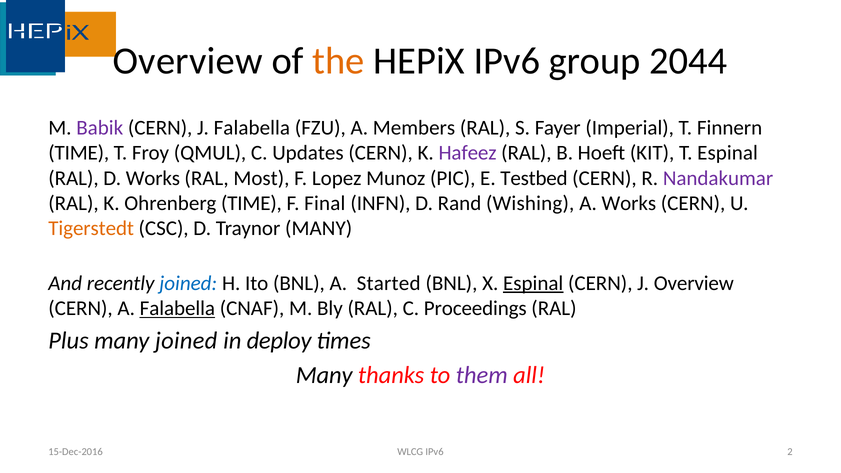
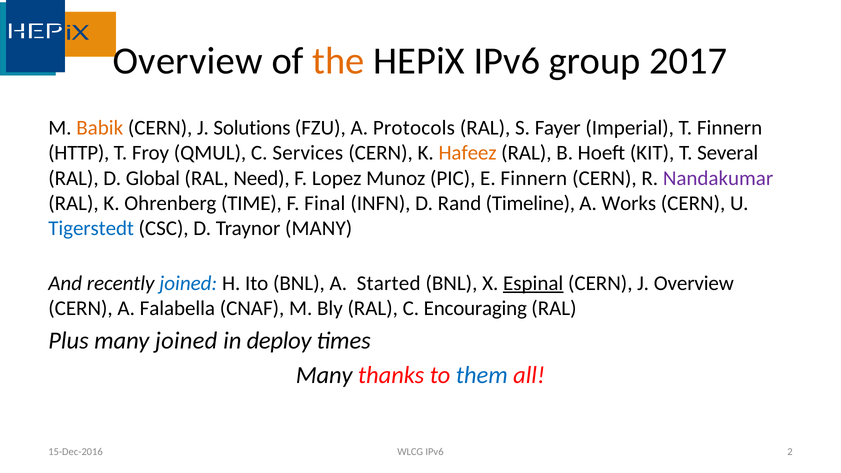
2044: 2044 -> 2017
Babik colour: purple -> orange
J Falabella: Falabella -> Solutions
Members: Members -> Protocols
TIME at (79, 153): TIME -> HTTP
Updates: Updates -> Services
Hafeez colour: purple -> orange
T Espinal: Espinal -> Several
D Works: Works -> Global
Most: Most -> Need
E Testbed: Testbed -> Finnern
Wishing: Wishing -> Timeline
Tigerstedt colour: orange -> blue
Falabella at (177, 308) underline: present -> none
Proceedings: Proceedings -> Encouraging
them colour: purple -> blue
